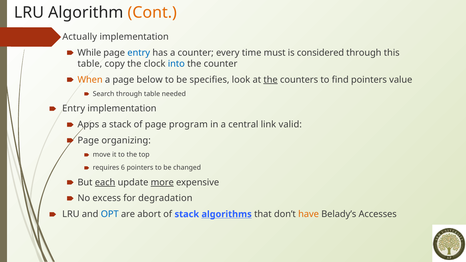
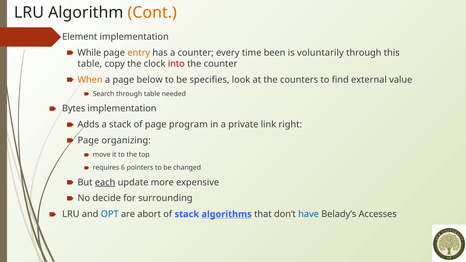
Actually: Actually -> Element
entry at (139, 53) colour: blue -> orange
must: must -> been
considered: considered -> voluntarily
into colour: blue -> red
the at (271, 80) underline: present -> none
find pointers: pointers -> external
Entry at (74, 109): Entry -> Bytes
Apps: Apps -> Adds
central: central -> private
valid: valid -> right
more underline: present -> none
excess: excess -> decide
degradation: degradation -> surrounding
have colour: orange -> blue
